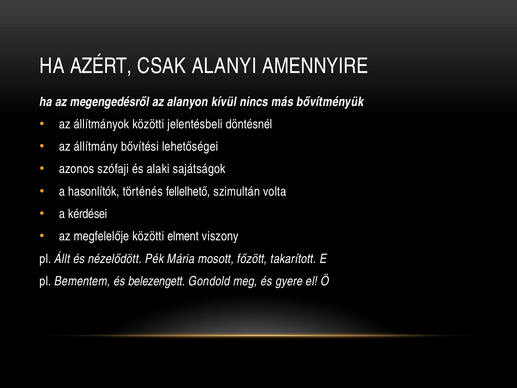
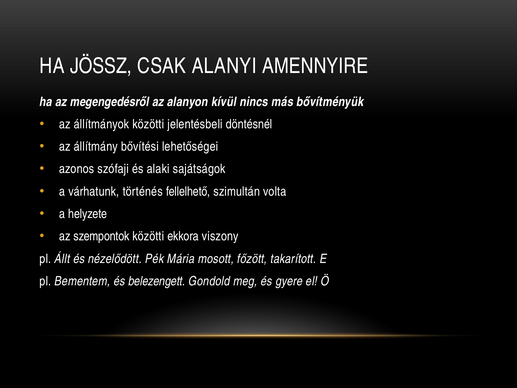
AZÉRT: AZÉRT -> JÖSSZ
hasonlítók: hasonlítók -> várhatunk
kérdései: kérdései -> helyzete
megfelelője: megfelelője -> szempontok
elment: elment -> ekkora
